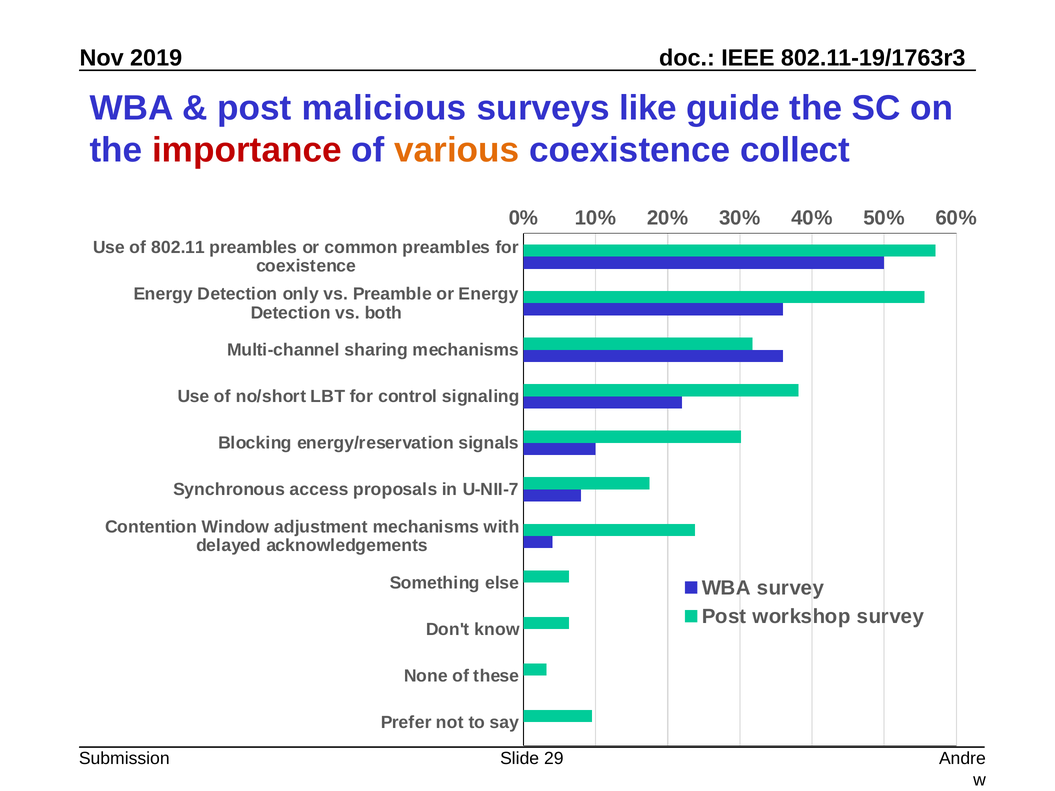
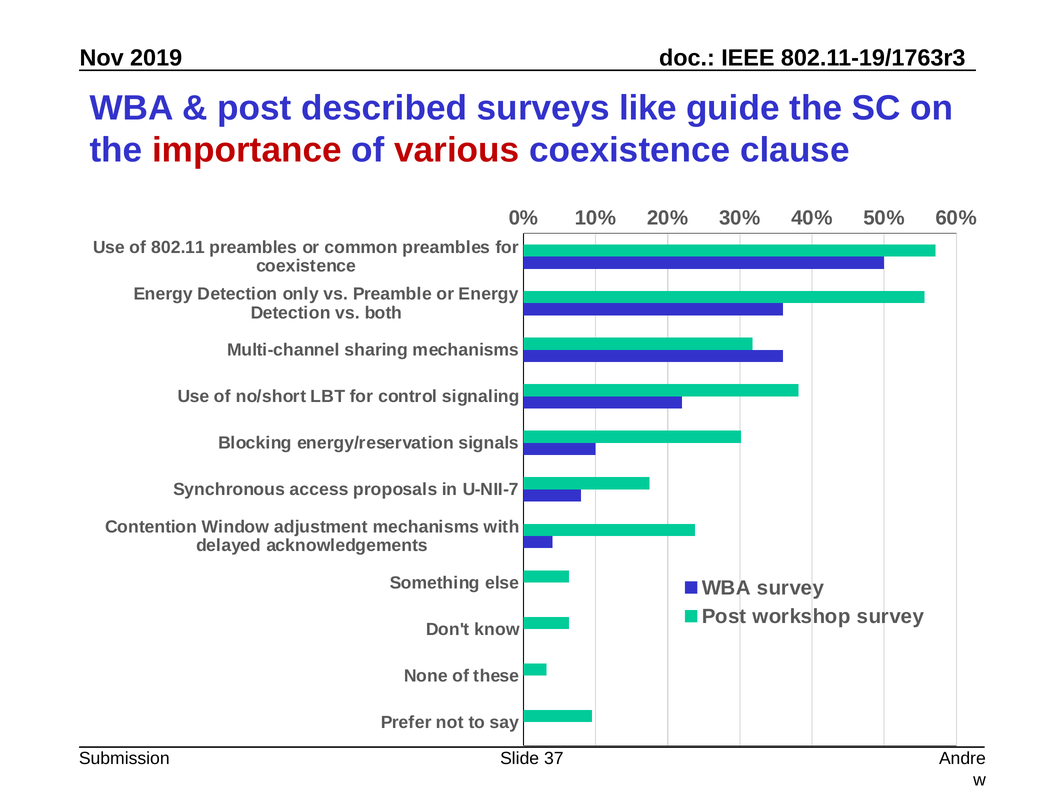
malicious: malicious -> described
various colour: orange -> red
collect: collect -> clause
29: 29 -> 37
